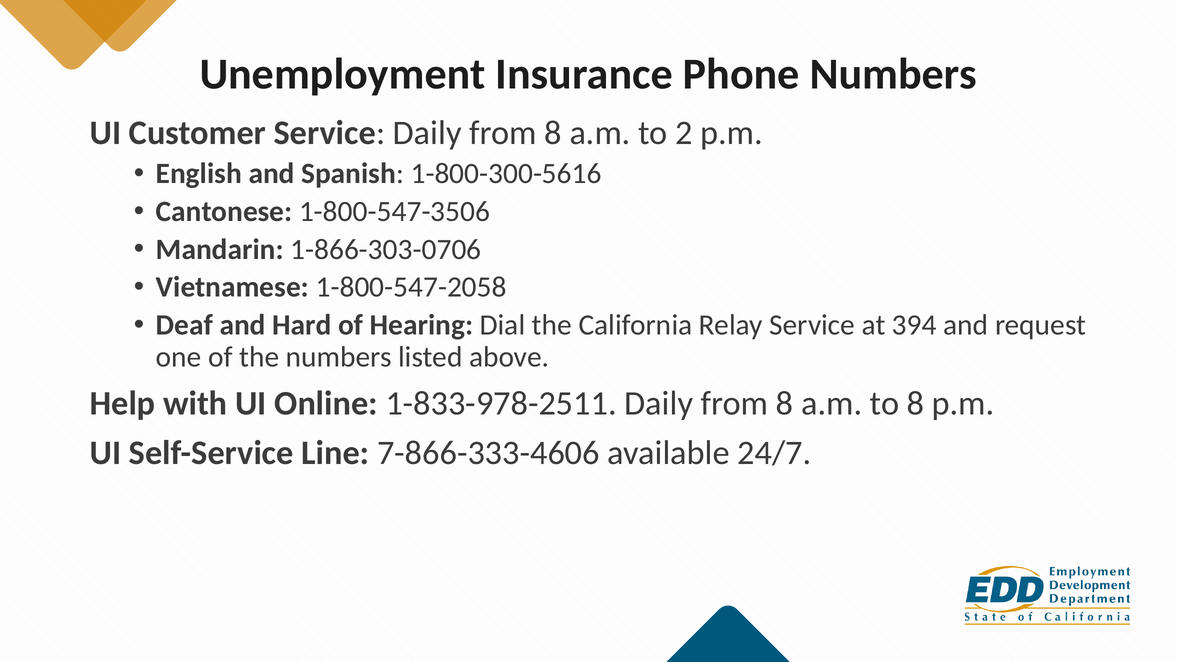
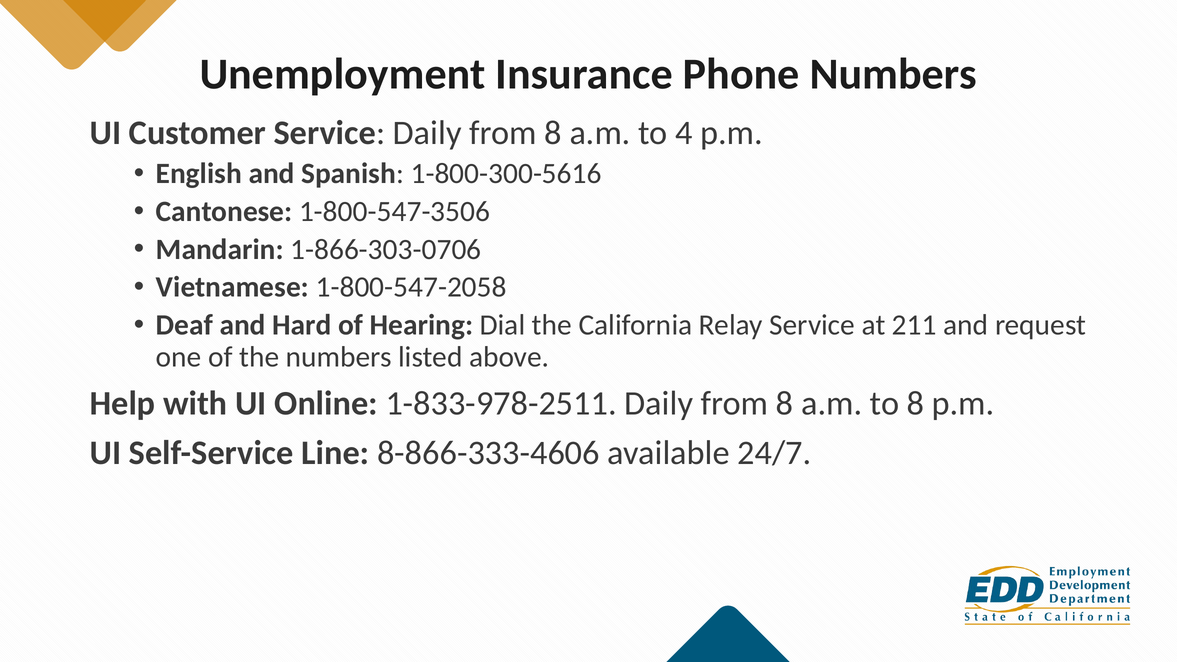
2: 2 -> 4
394: 394 -> 211
7-866-333-4606: 7-866-333-4606 -> 8-866-333-4606
